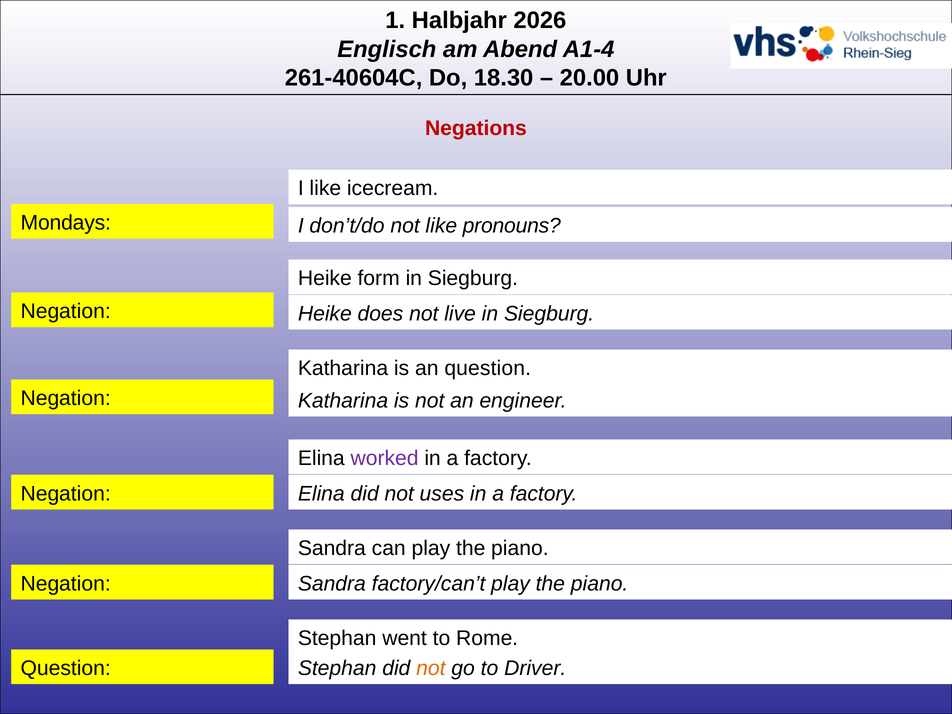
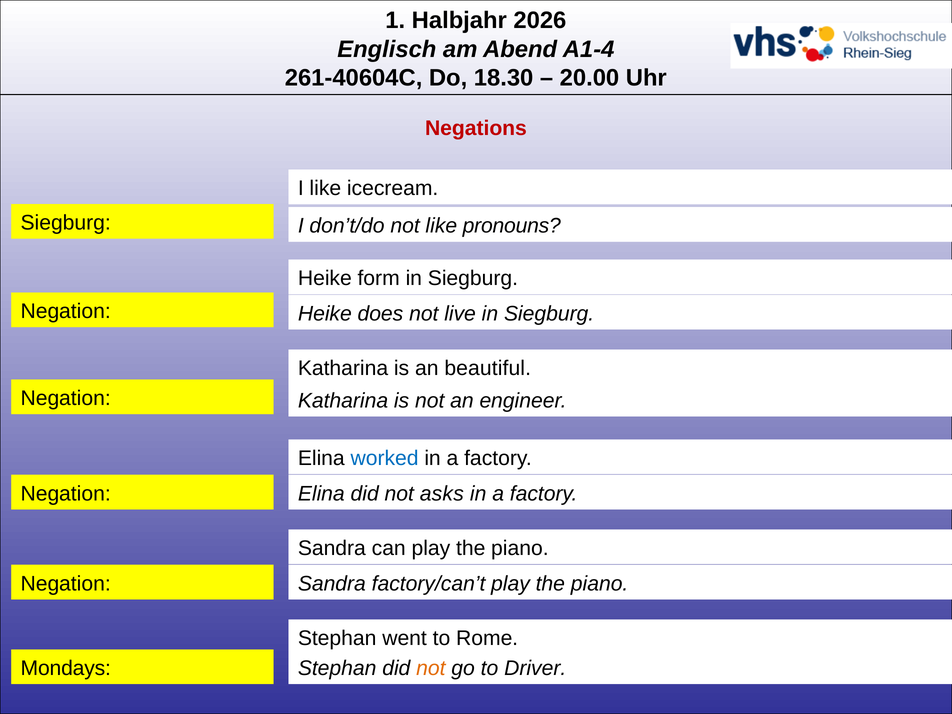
Mondays at (66, 223): Mondays -> Siegburg
an question: question -> beautiful
worked colour: purple -> blue
uses: uses -> asks
Question at (66, 668): Question -> Mondays
